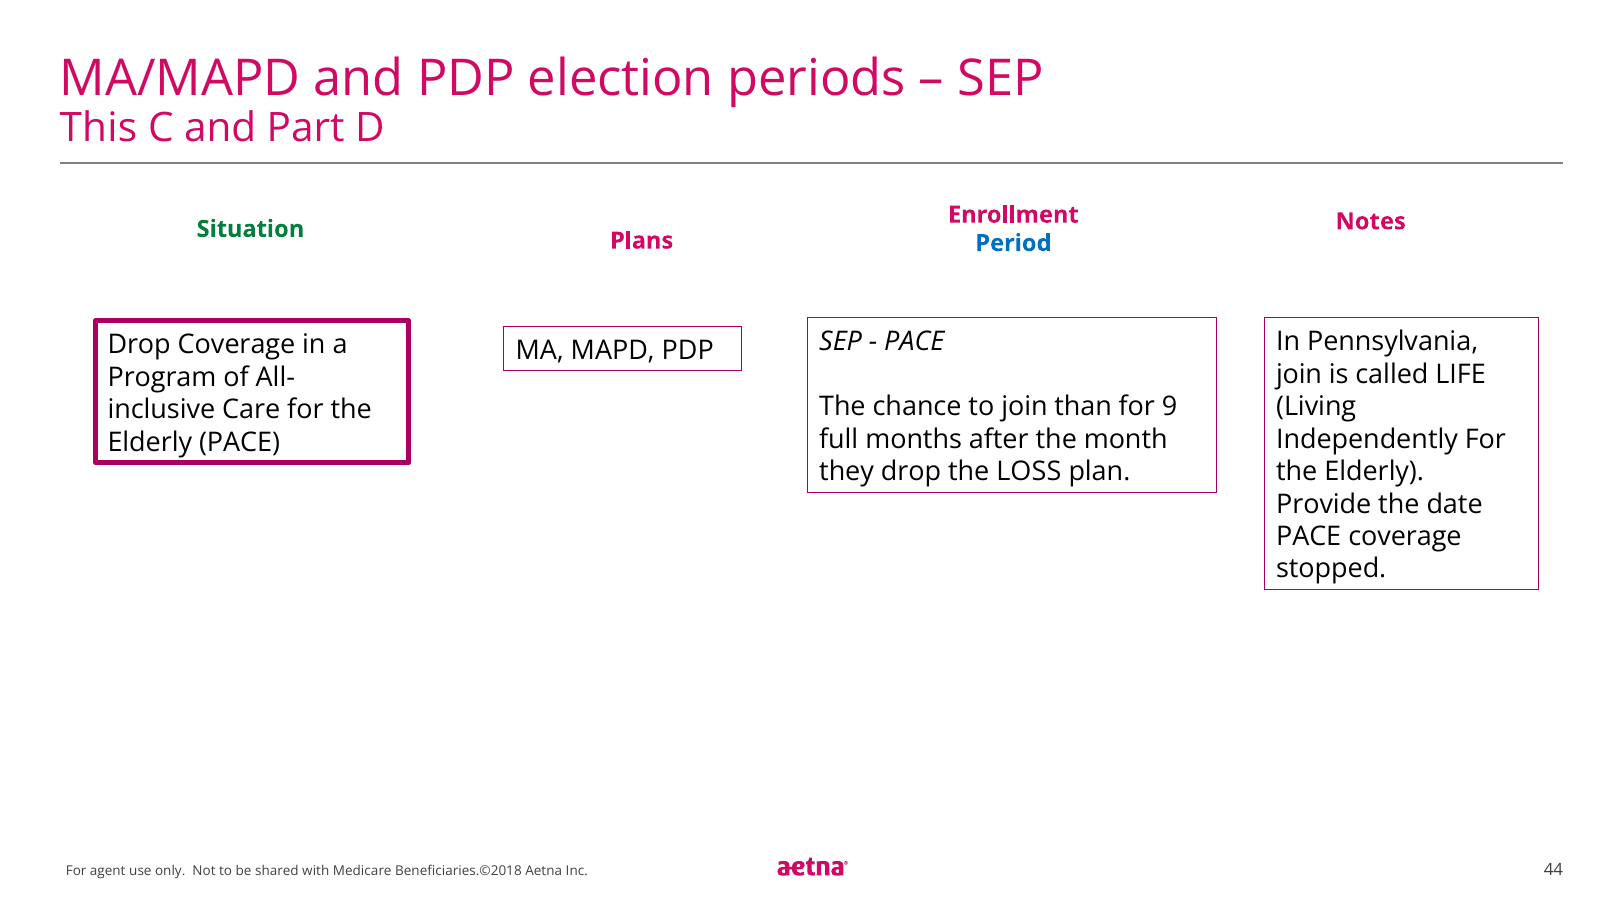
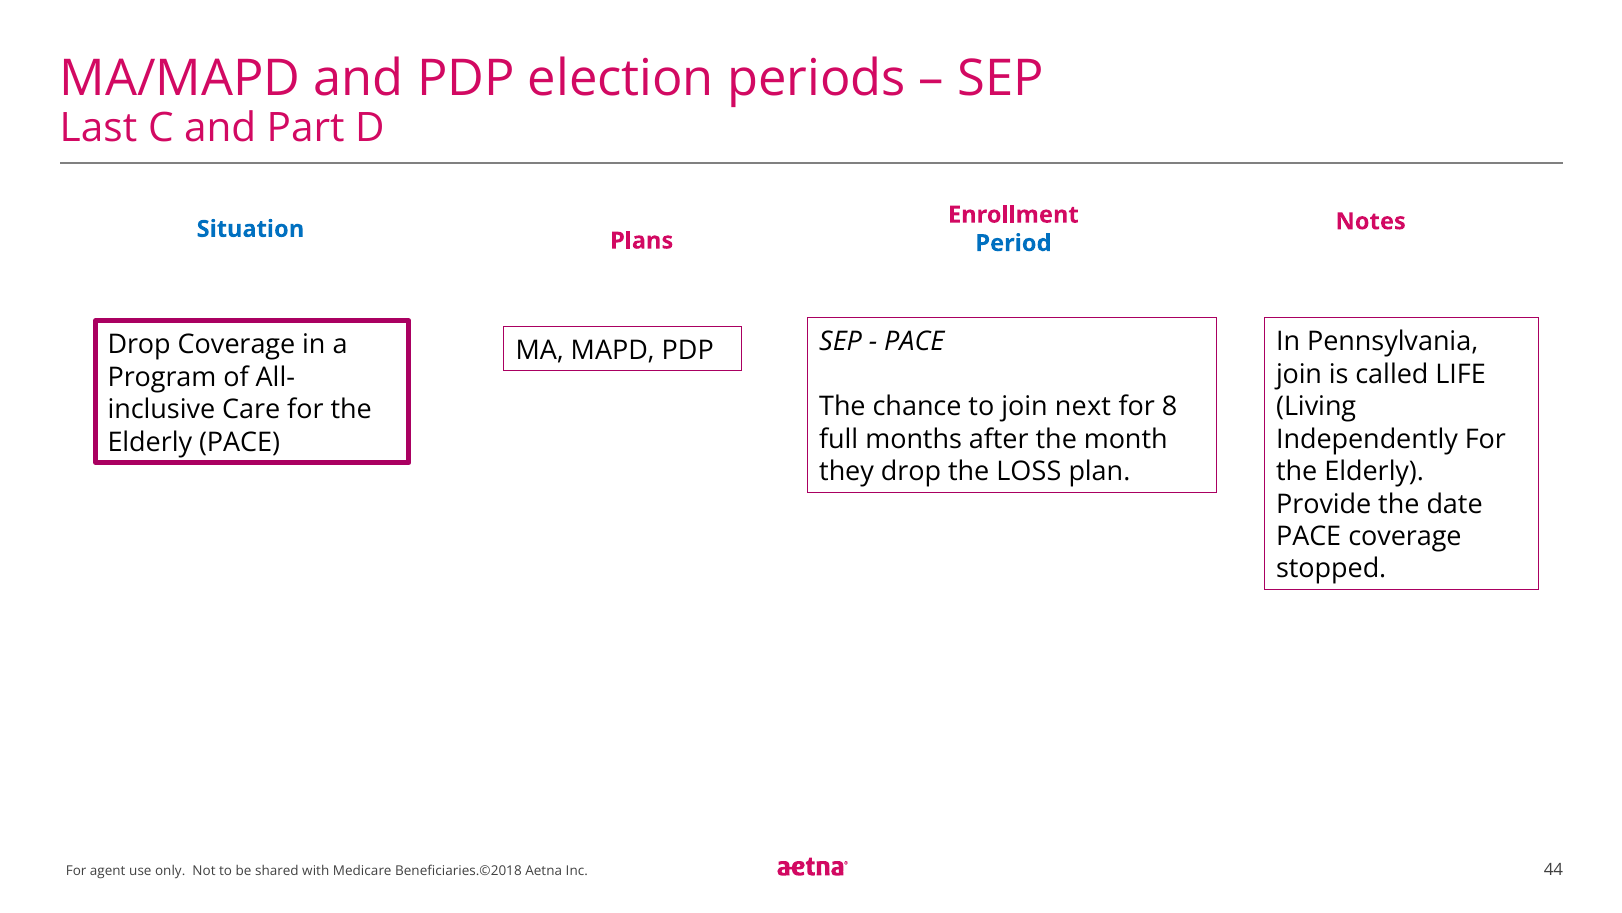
This: This -> Last
Situation colour: green -> blue
than: than -> next
9: 9 -> 8
